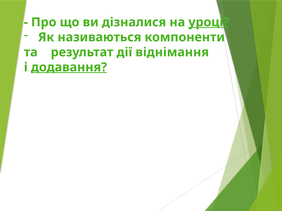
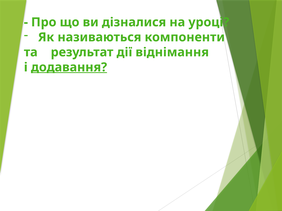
уроці underline: present -> none
